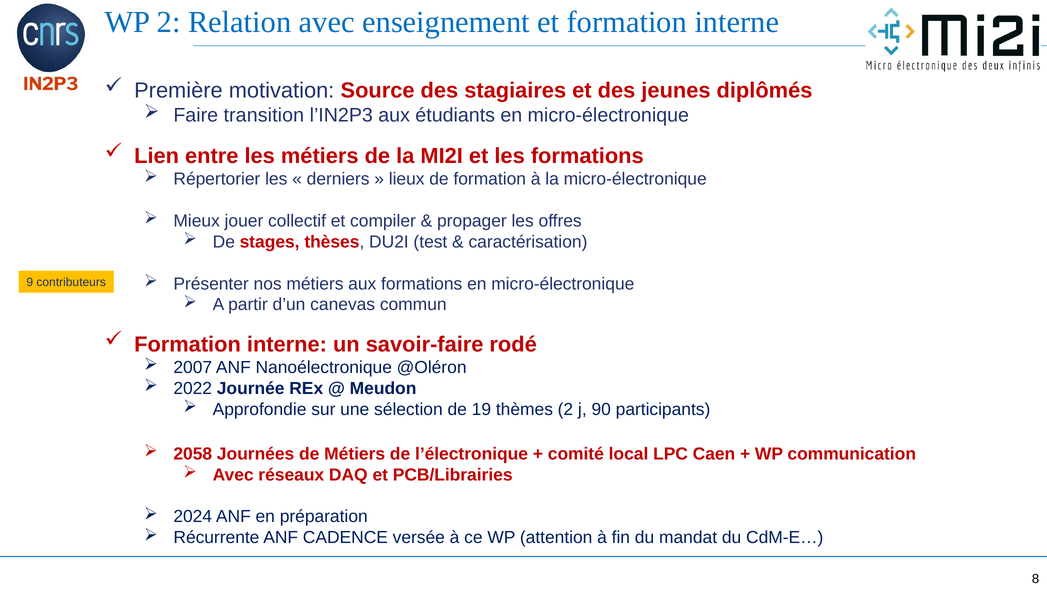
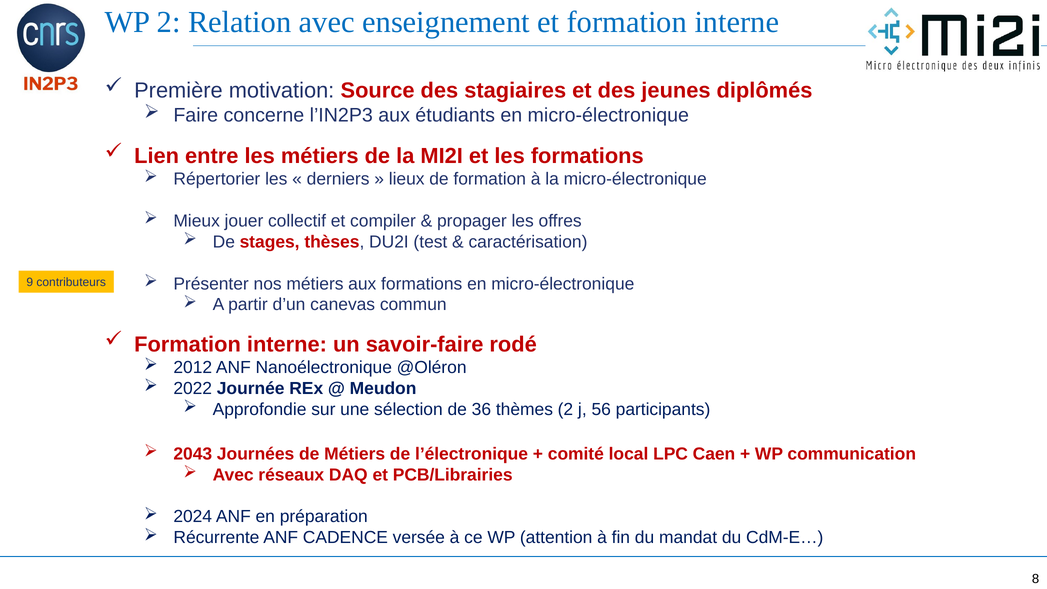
transition: transition -> concerne
2007: 2007 -> 2012
19: 19 -> 36
90: 90 -> 56
2058: 2058 -> 2043
